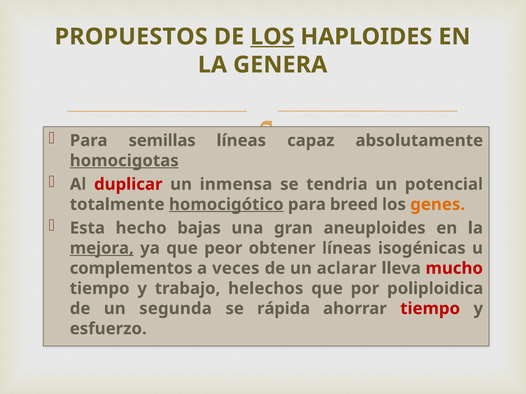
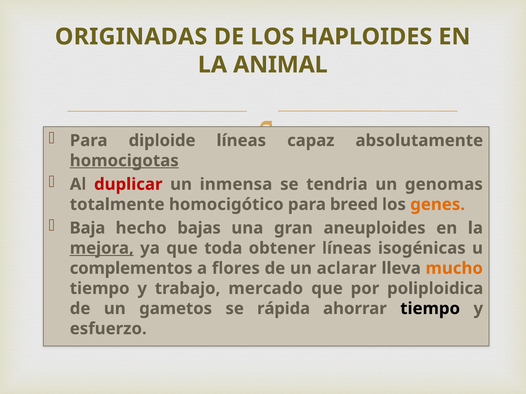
PROPUESTOS: PROPUESTOS -> ORIGINADAS
LOS at (272, 37) underline: present -> none
GENERA: GENERA -> ANIMAL
semillas: semillas -> diploide
potencial: potencial -> genomas
homocigótico underline: present -> none
Esta: Esta -> Baja
peor: peor -> toda
veces: veces -> flores
mucho colour: red -> orange
helechos: helechos -> mercado
segunda: segunda -> gametos
tiempo at (430, 309) colour: red -> black
